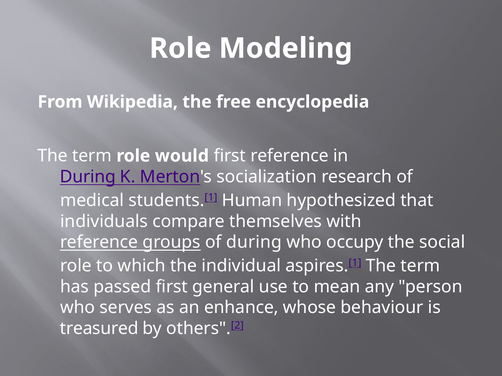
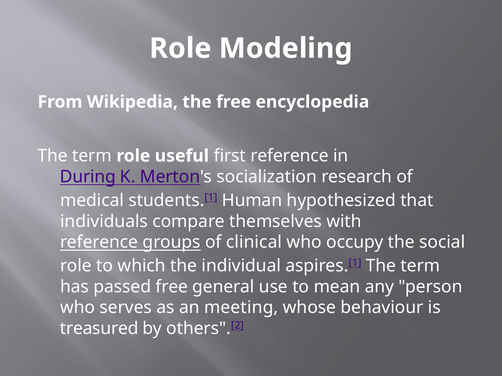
would: would -> useful
of during: during -> clinical
passed first: first -> free
enhance: enhance -> meeting
